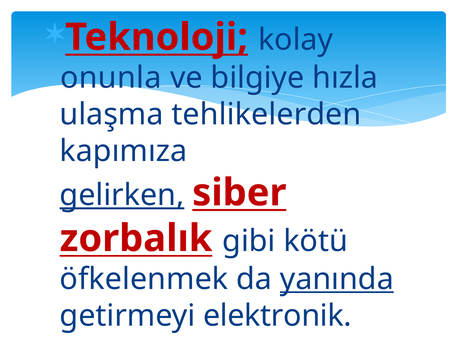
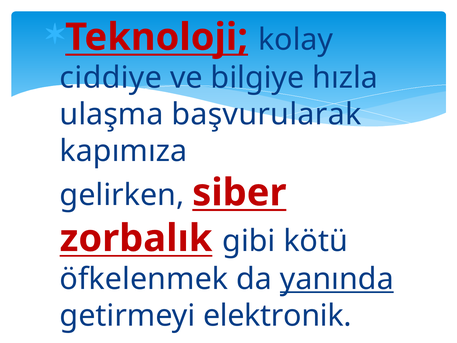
onunla: onunla -> ciddiye
tehlikelerden: tehlikelerden -> başvurularak
gelirken underline: present -> none
